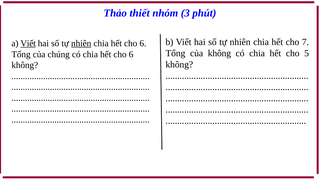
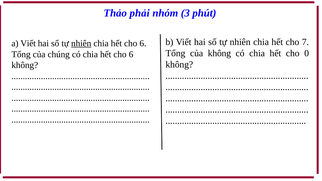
thiết: thiết -> phải
Viết at (28, 43) underline: present -> none
5: 5 -> 0
